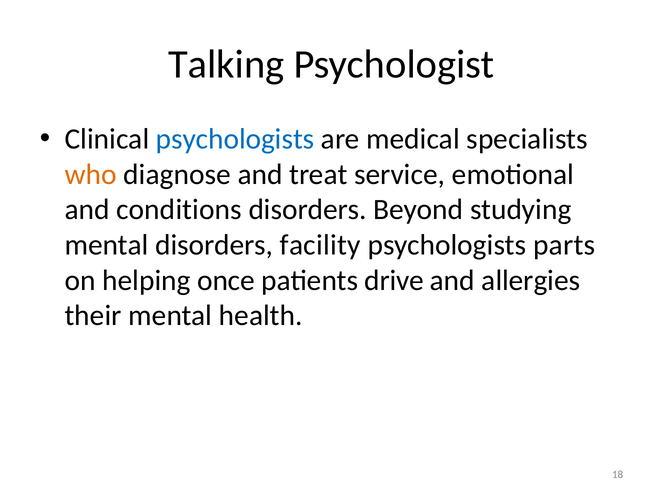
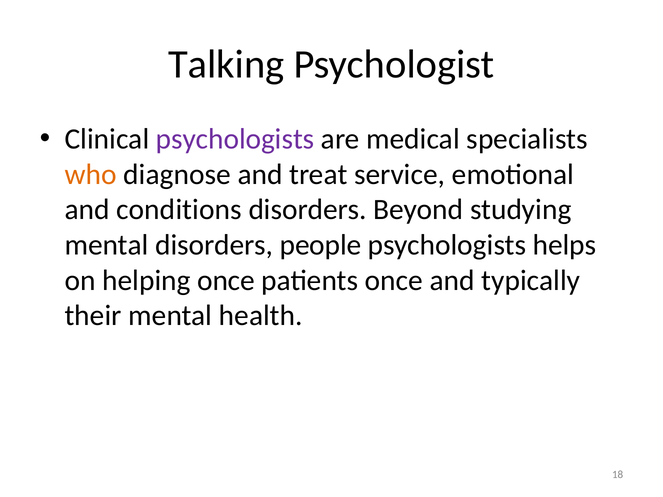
psychologists at (235, 139) colour: blue -> purple
facility: facility -> people
parts: parts -> helps
patients drive: drive -> once
allergies: allergies -> typically
